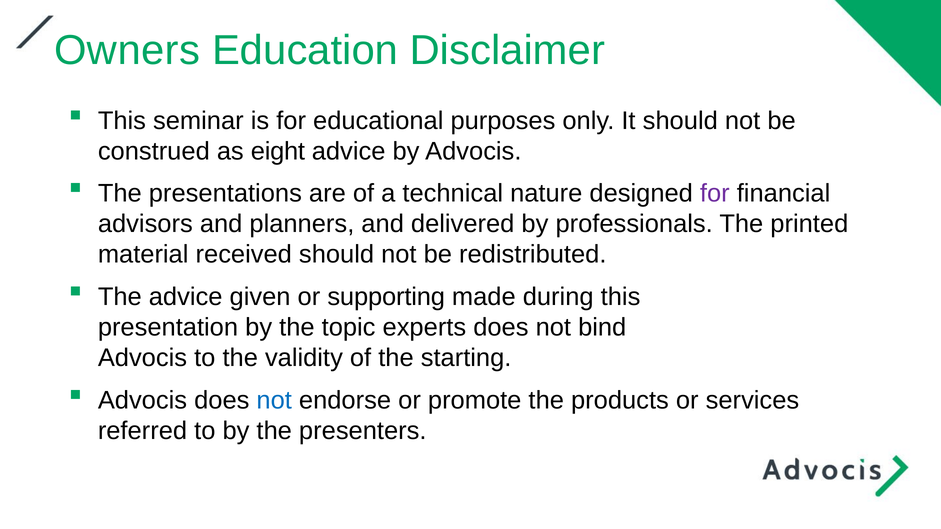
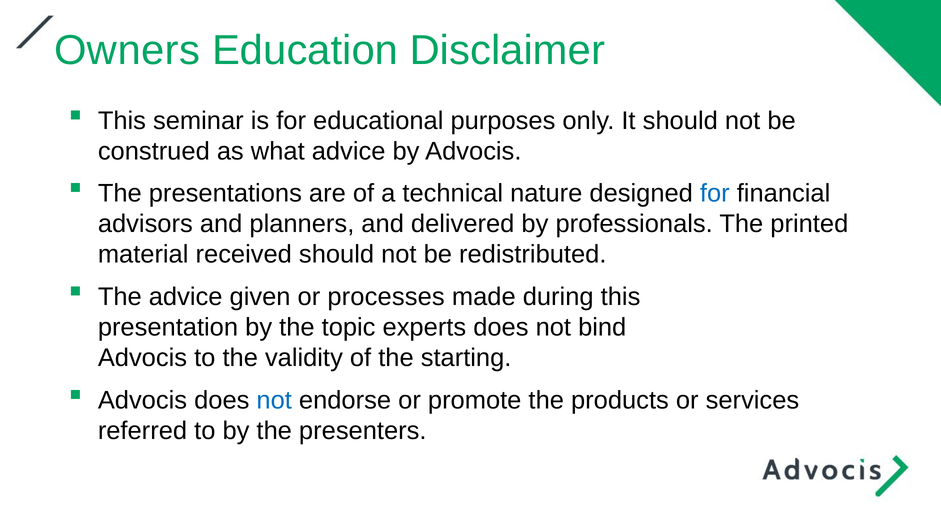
eight: eight -> what
for at (715, 194) colour: purple -> blue
supporting: supporting -> processes
